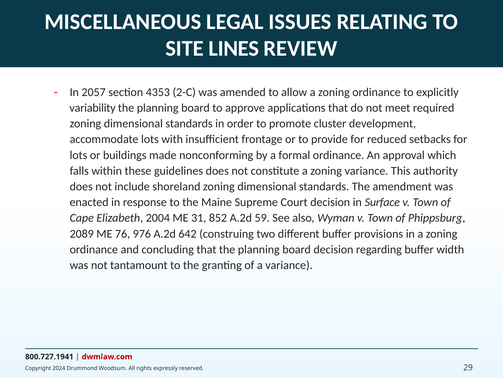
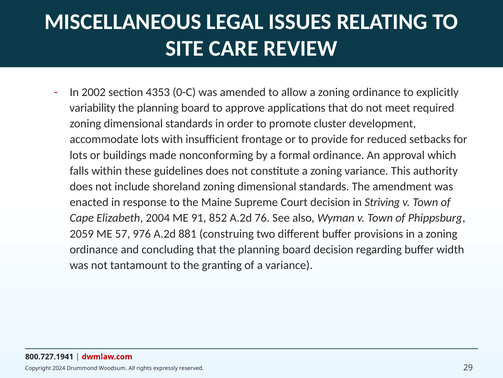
LINES: LINES -> CARE
2057: 2057 -> 2002
2-C: 2-C -> 0-C
Surface: Surface -> Striving
31: 31 -> 91
59: 59 -> 76
2089: 2089 -> 2059
76: 76 -> 57
642: 642 -> 881
